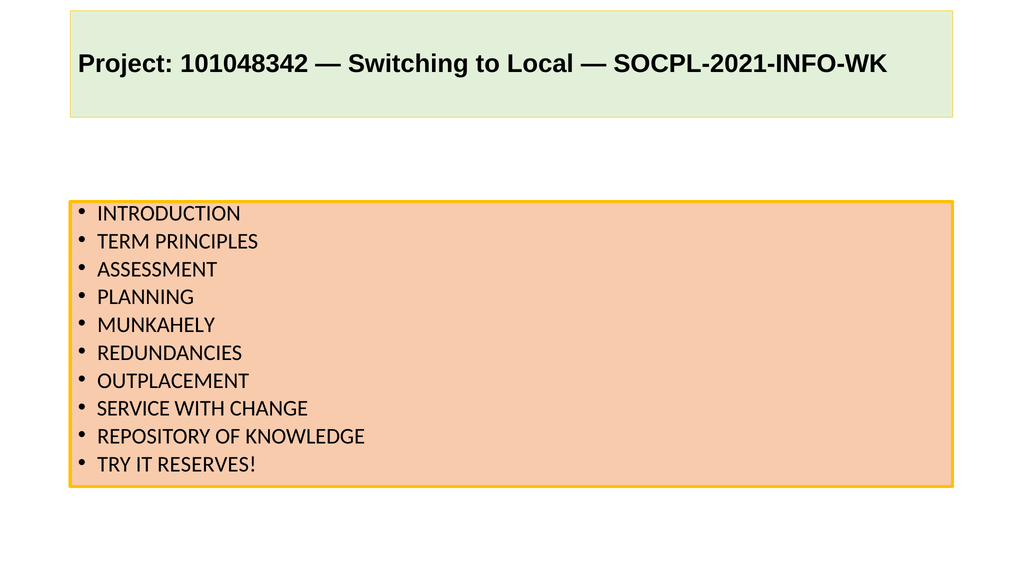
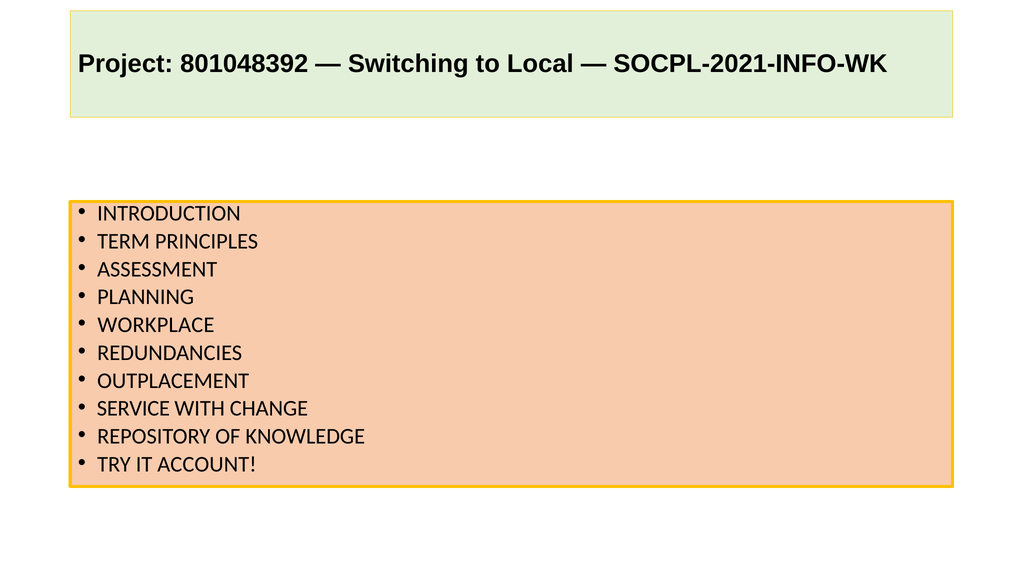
101048342: 101048342 -> 801048392
MUNKAHELY: MUNKAHELY -> WORKPLACE
RESERVES: RESERVES -> ACCOUNT
